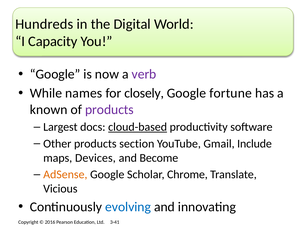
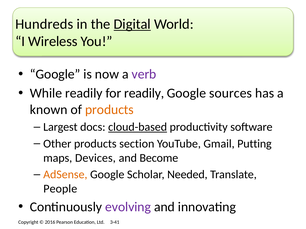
Digital underline: none -> present
Capacity: Capacity -> Wireless
While names: names -> readily
for closely: closely -> readily
fortune: fortune -> sources
products at (109, 110) colour: purple -> orange
Include: Include -> Putting
Chrome: Chrome -> Needed
Vicious: Vicious -> People
evolving colour: blue -> purple
